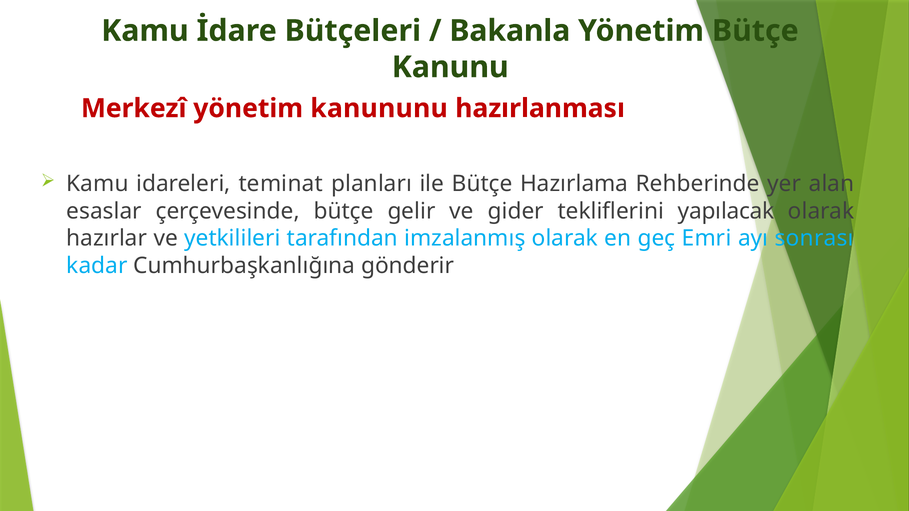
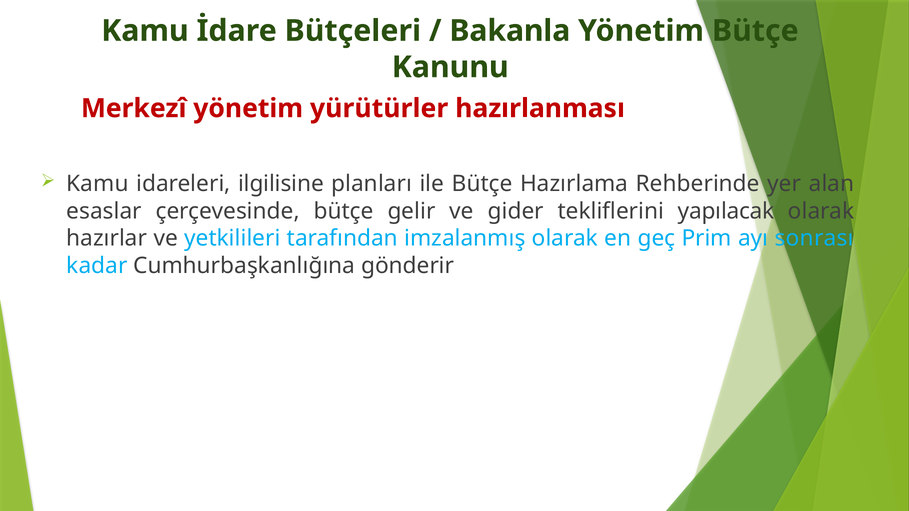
kanununu: kanununu -> yürütürler
teminat: teminat -> ilgilisine
Emri: Emri -> Prim
